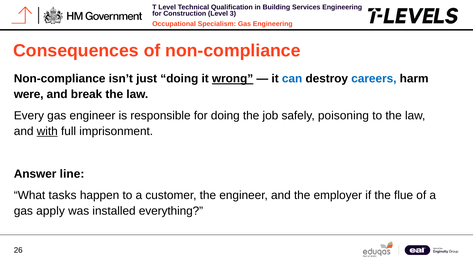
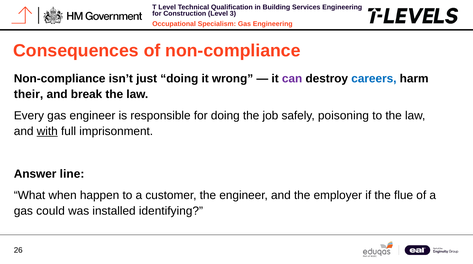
wrong underline: present -> none
can colour: blue -> purple
were: were -> their
tasks: tasks -> when
apply: apply -> could
everything: everything -> identifying
